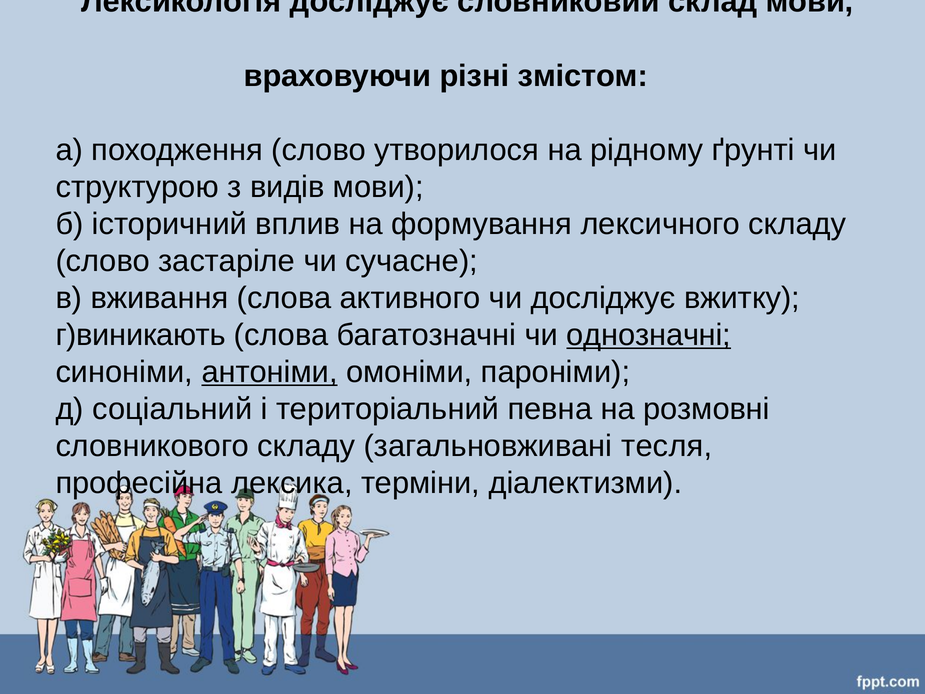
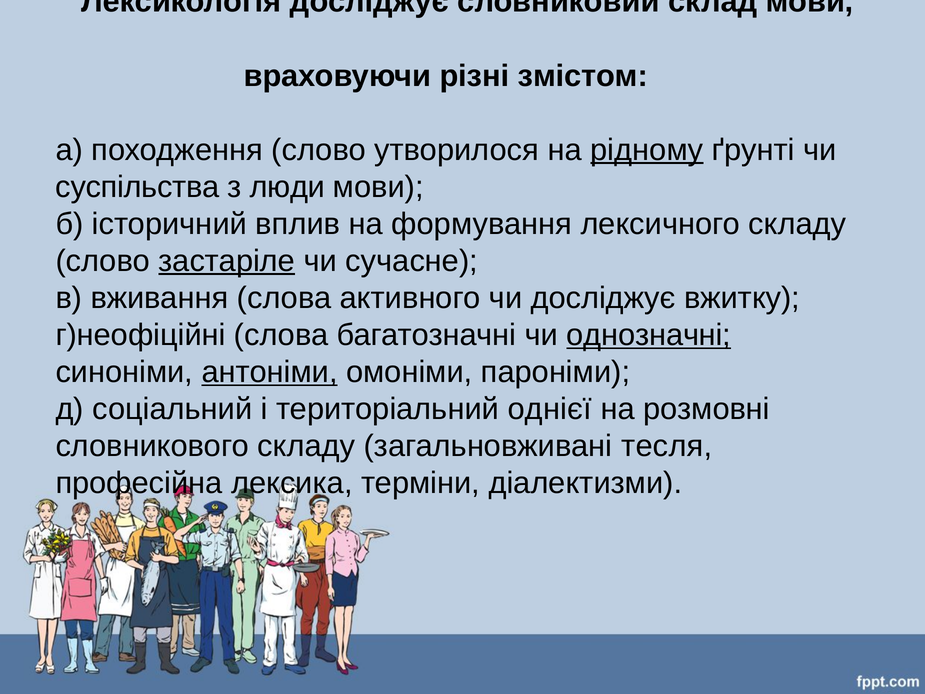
рідному underline: none -> present
структурою: структурою -> суспільства
видів: видів -> люди
застаріле underline: none -> present
г)виникають: г)виникають -> г)неофіційні
певна: певна -> однієї
